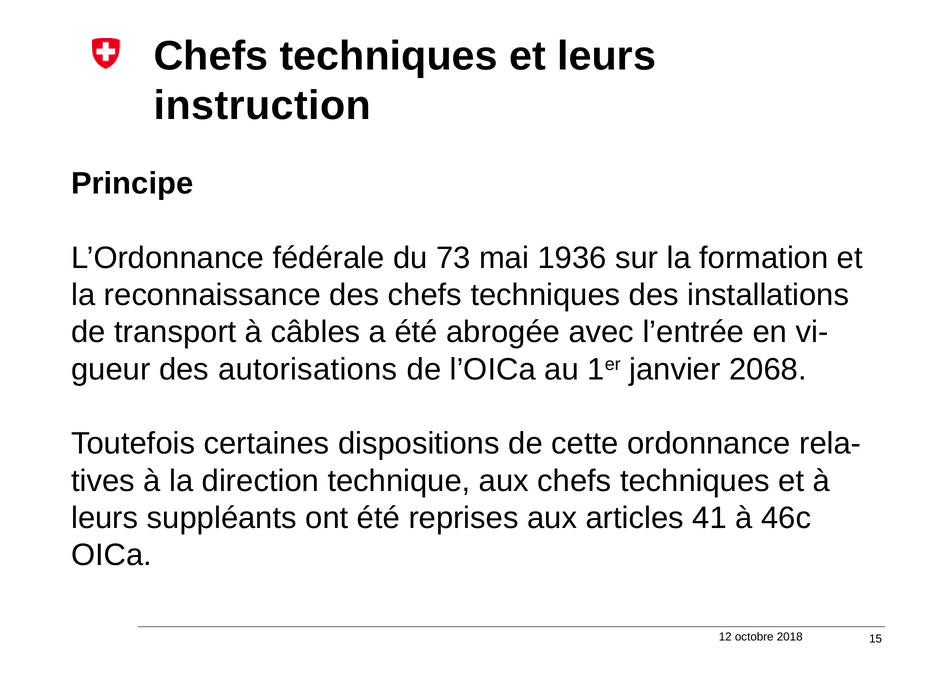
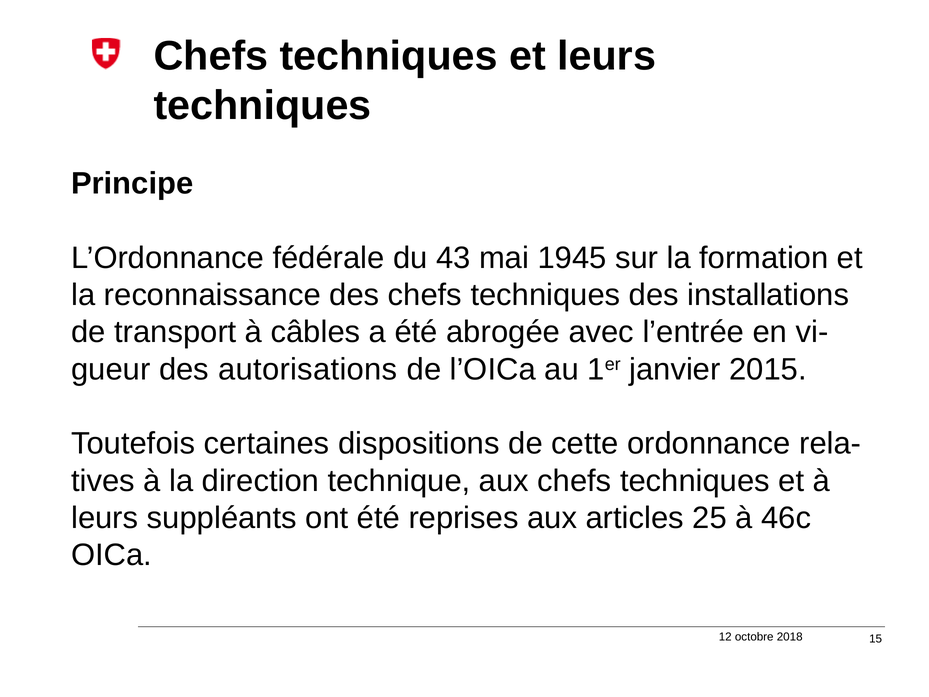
instruction at (262, 106): instruction -> techniques
73: 73 -> 43
1936: 1936 -> 1945
2068: 2068 -> 2015
41: 41 -> 25
